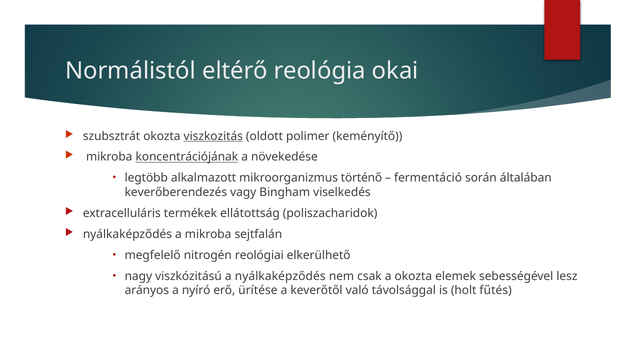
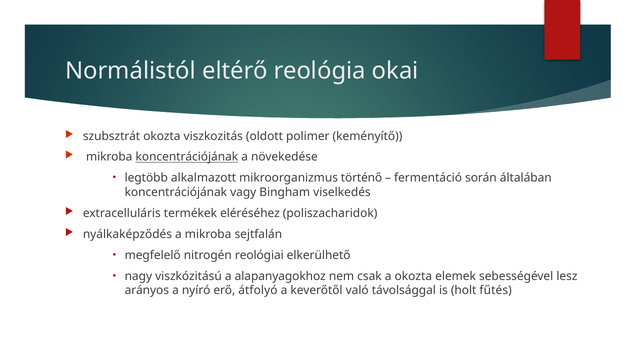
viszkozitás underline: present -> none
keverőberendezés at (176, 192): keverőberendezés -> koncentrációjának
ellátottság: ellátottság -> eléréséhez
a nyálkaképződés: nyálkaképződés -> alapanyagokhoz
ürítése: ürítése -> átfolyó
